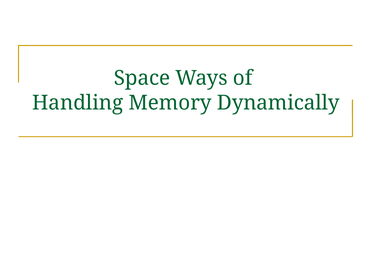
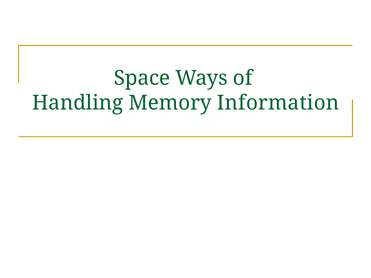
Dynamically: Dynamically -> Information
